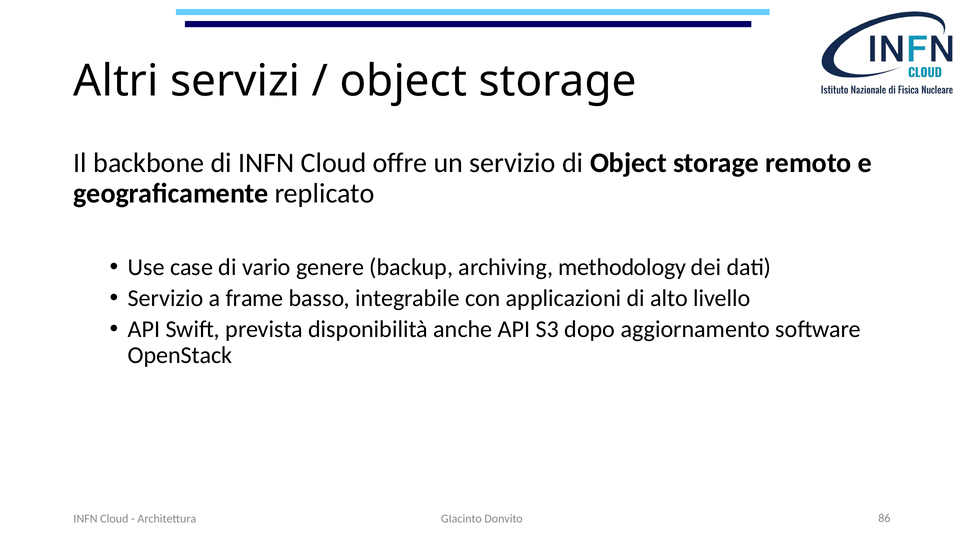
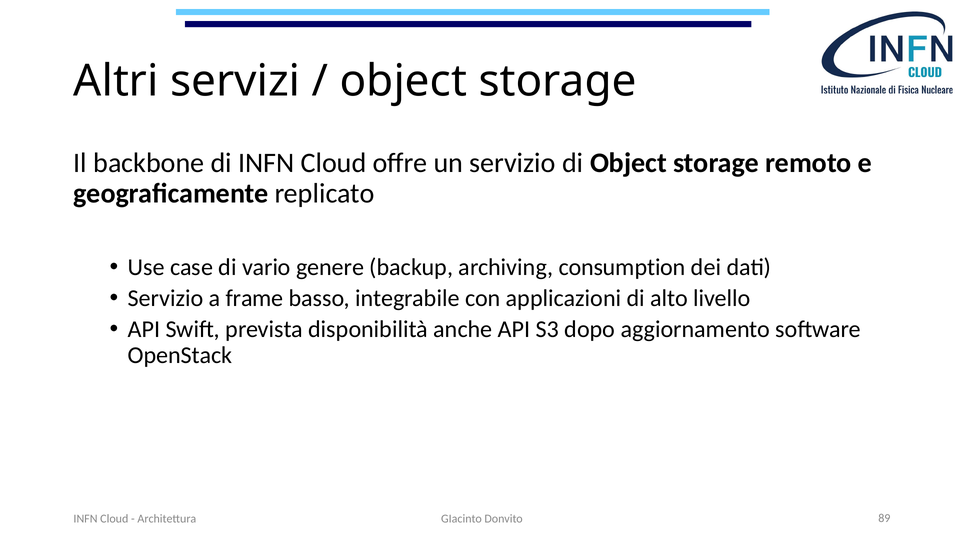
methodology: methodology -> consumption
86: 86 -> 89
